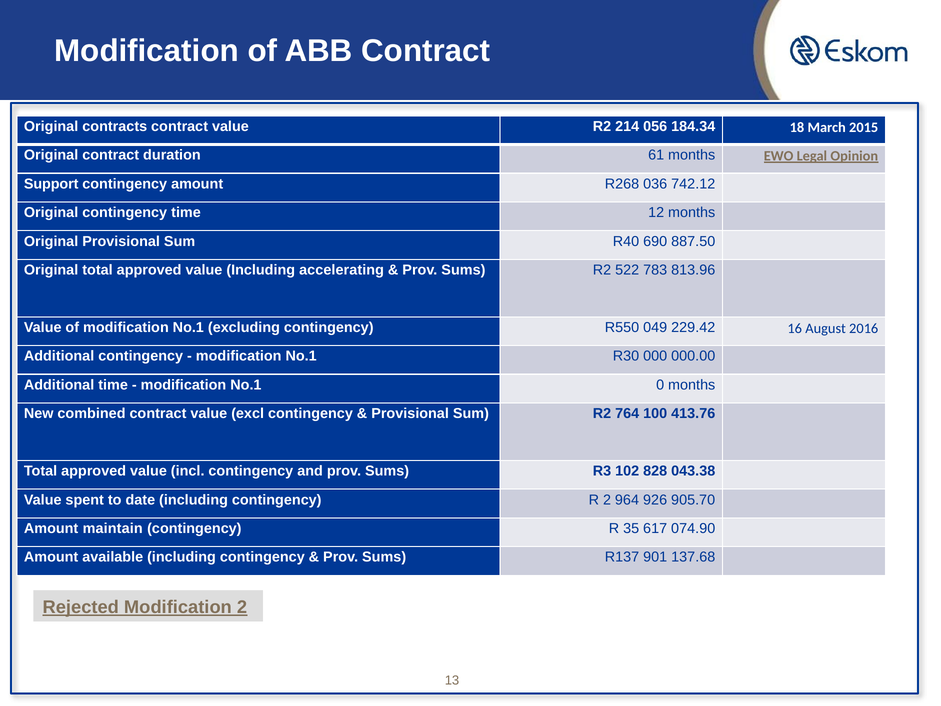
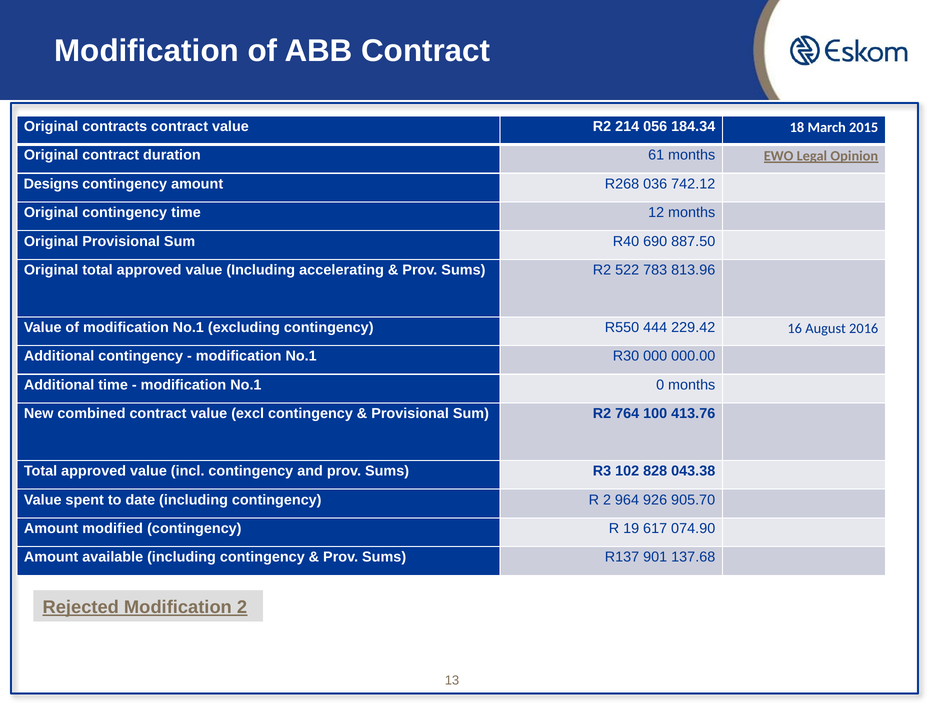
Support: Support -> Designs
049: 049 -> 444
maintain: maintain -> modified
35: 35 -> 19
